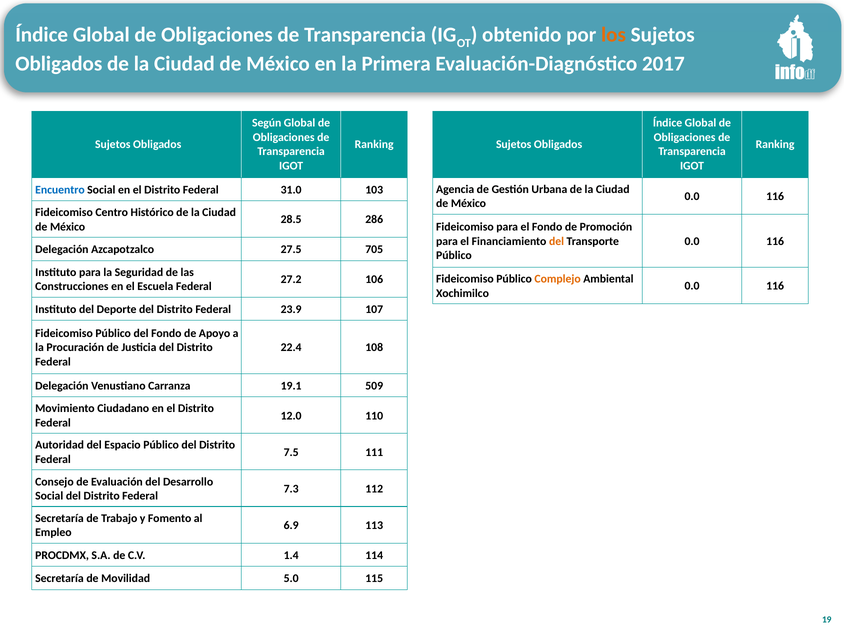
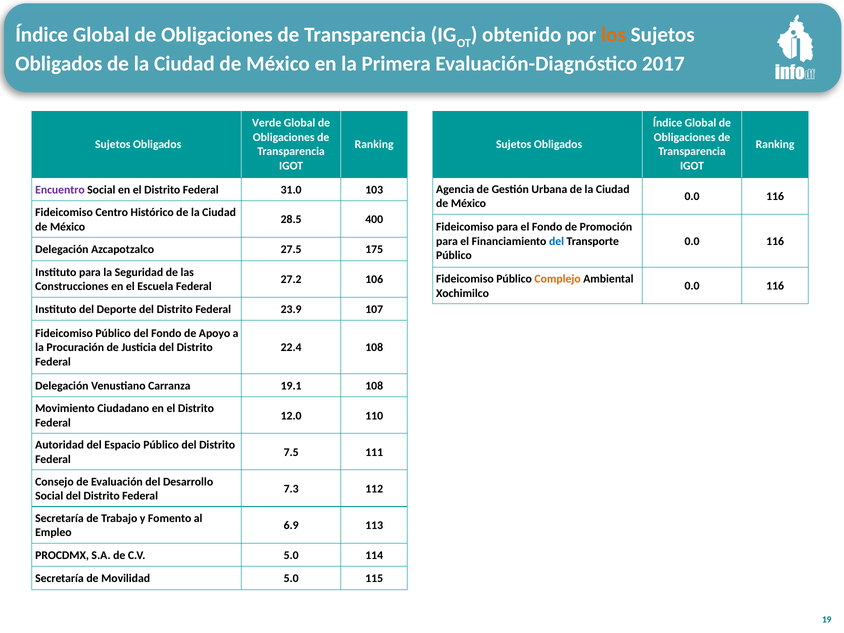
Según: Según -> Verde
Encuentro colour: blue -> purple
286: 286 -> 400
del at (557, 241) colour: orange -> blue
705: 705 -> 175
19.1 509: 509 -> 108
C.V 1.4: 1.4 -> 5.0
